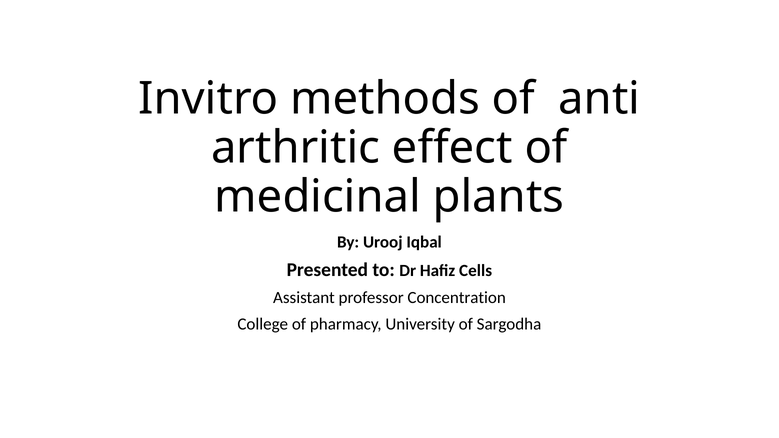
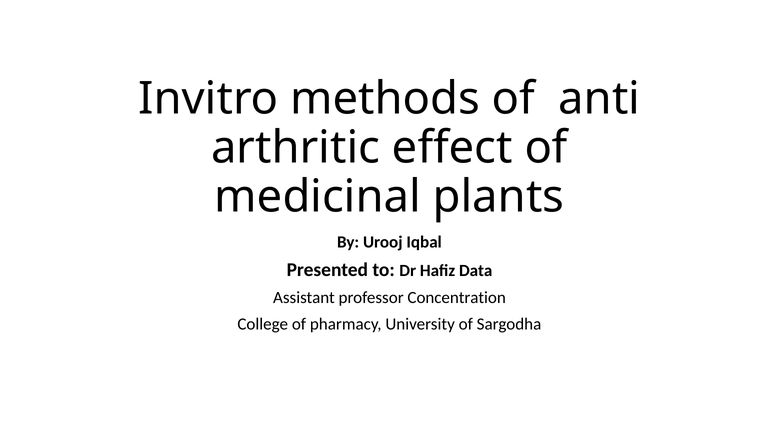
Cells: Cells -> Data
